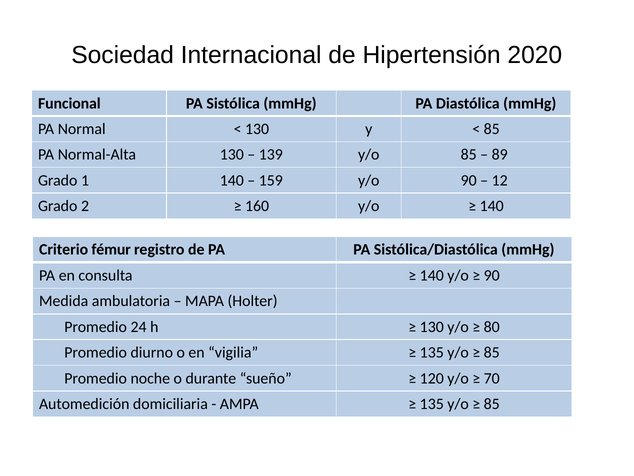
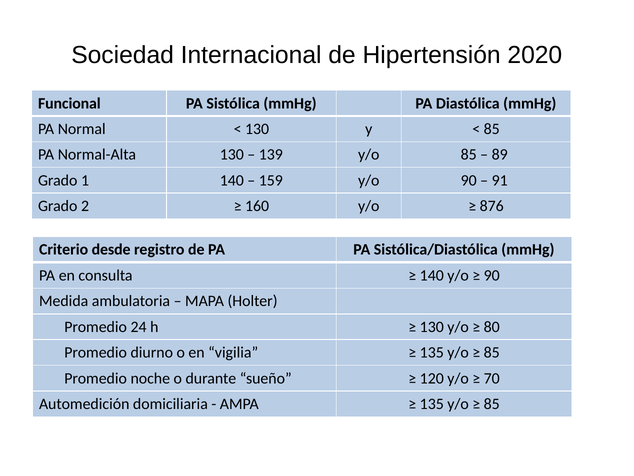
12: 12 -> 91
140 at (492, 206): 140 -> 876
fémur: fémur -> desde
